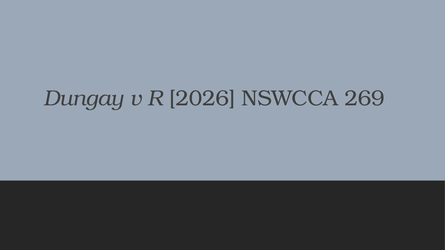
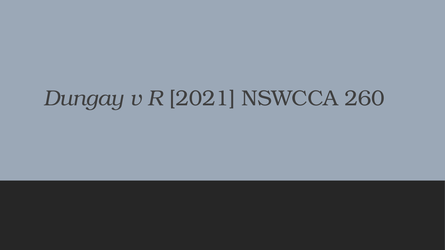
2026: 2026 -> 2021
269: 269 -> 260
